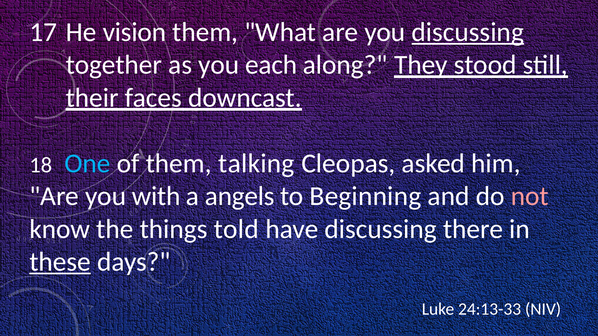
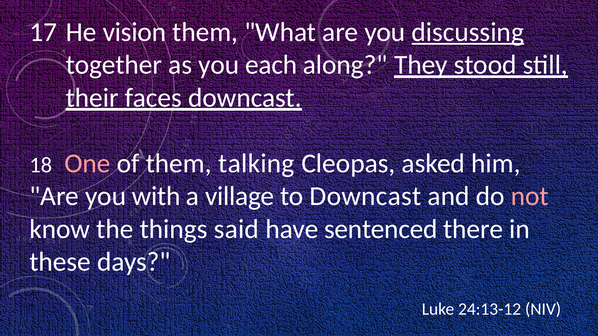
One colour: light blue -> pink
angels: angels -> village
to Beginning: Beginning -> Downcast
told: told -> said
have discussing: discussing -> sentenced
these underline: present -> none
24:13-33: 24:13-33 -> 24:13-12
